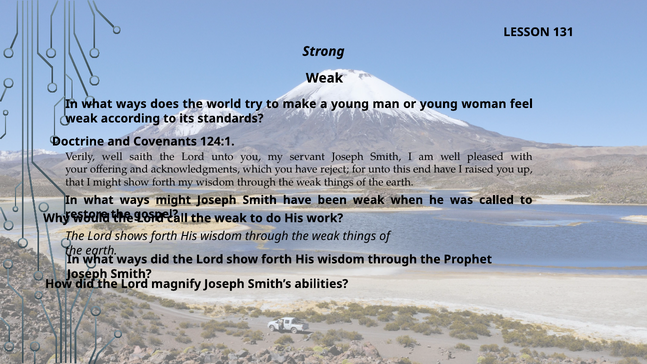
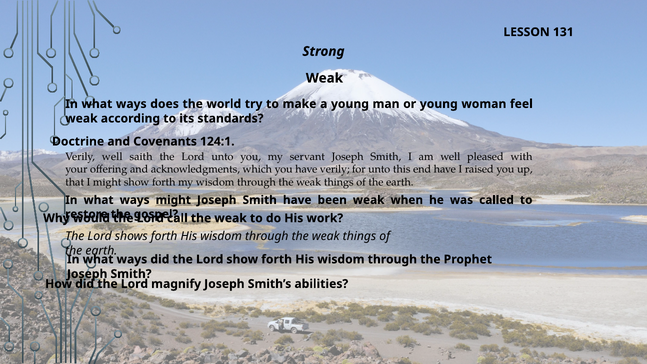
have reject: reject -> verily
